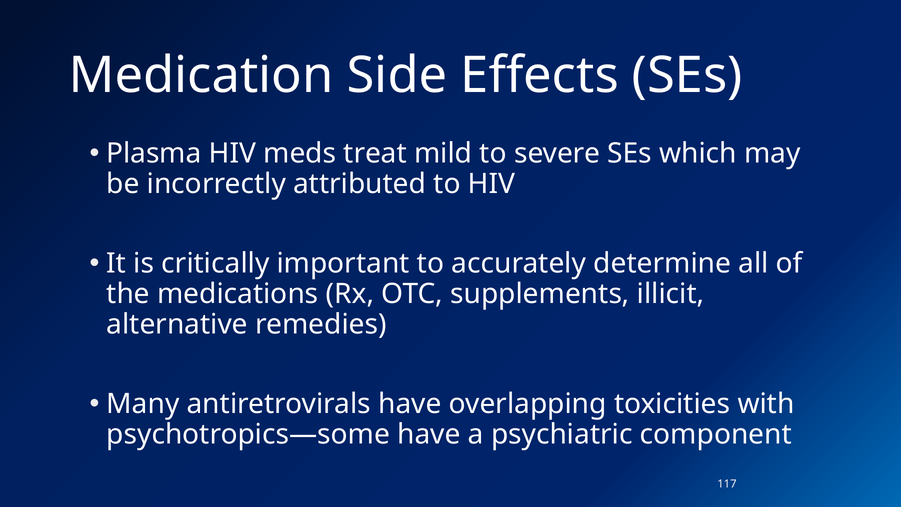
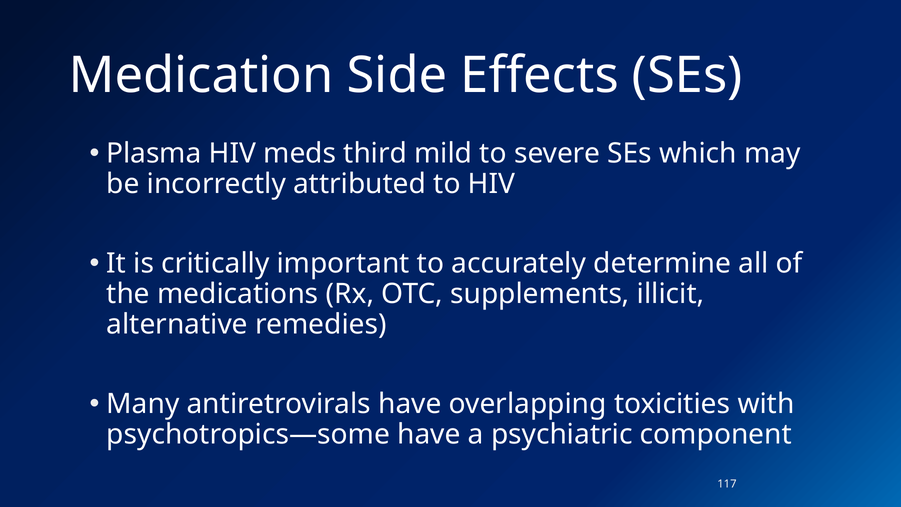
treat: treat -> third
